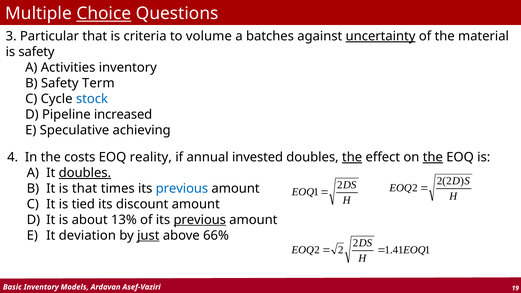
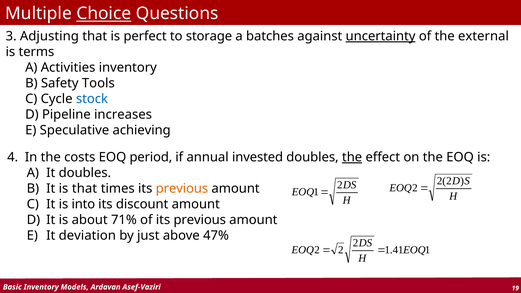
Particular: Particular -> Adjusting
criteria: criteria -> perfect
volume: volume -> storage
material: material -> external
is safety: safety -> terms
Term: Term -> Tools
increased: increased -> increases
reality: reality -> period
the at (433, 157) underline: present -> none
doubles at (85, 173) underline: present -> none
previous at (182, 189) colour: blue -> orange
tied: tied -> into
13%: 13% -> 71%
previous at (200, 220) underline: present -> none
just underline: present -> none
66%: 66% -> 47%
